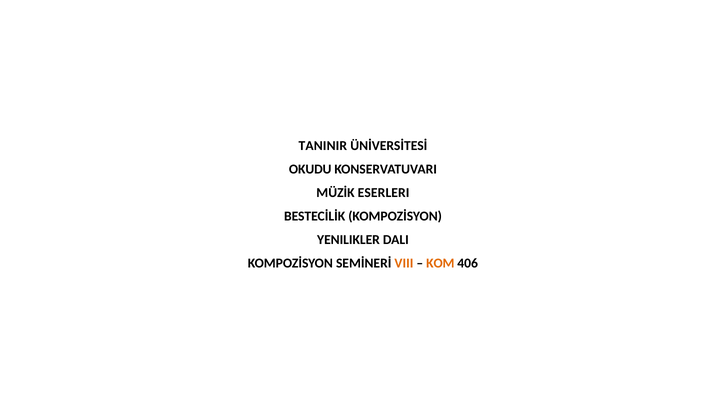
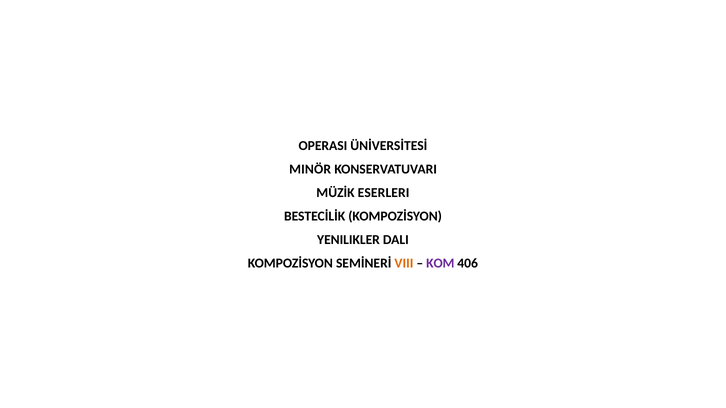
TANINIR: TANINIR -> OPERASI
OKUDU: OKUDU -> MINÖR
KOM colour: orange -> purple
